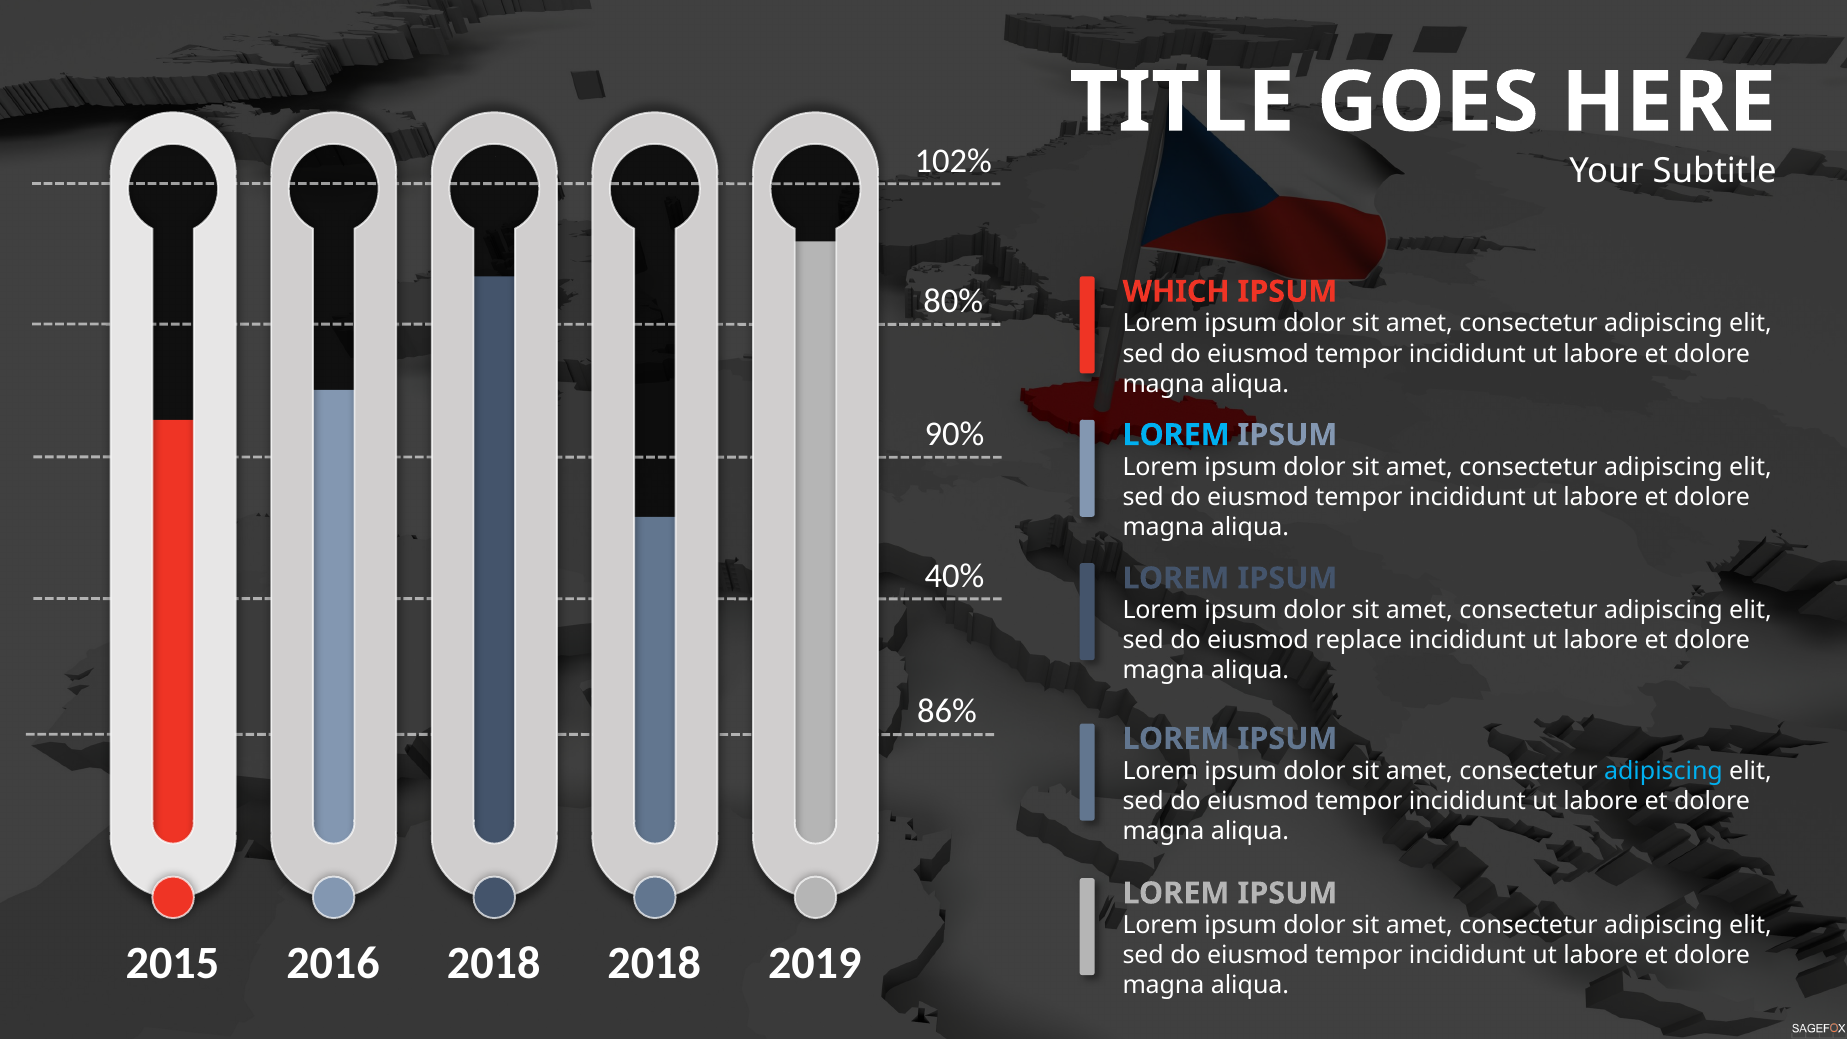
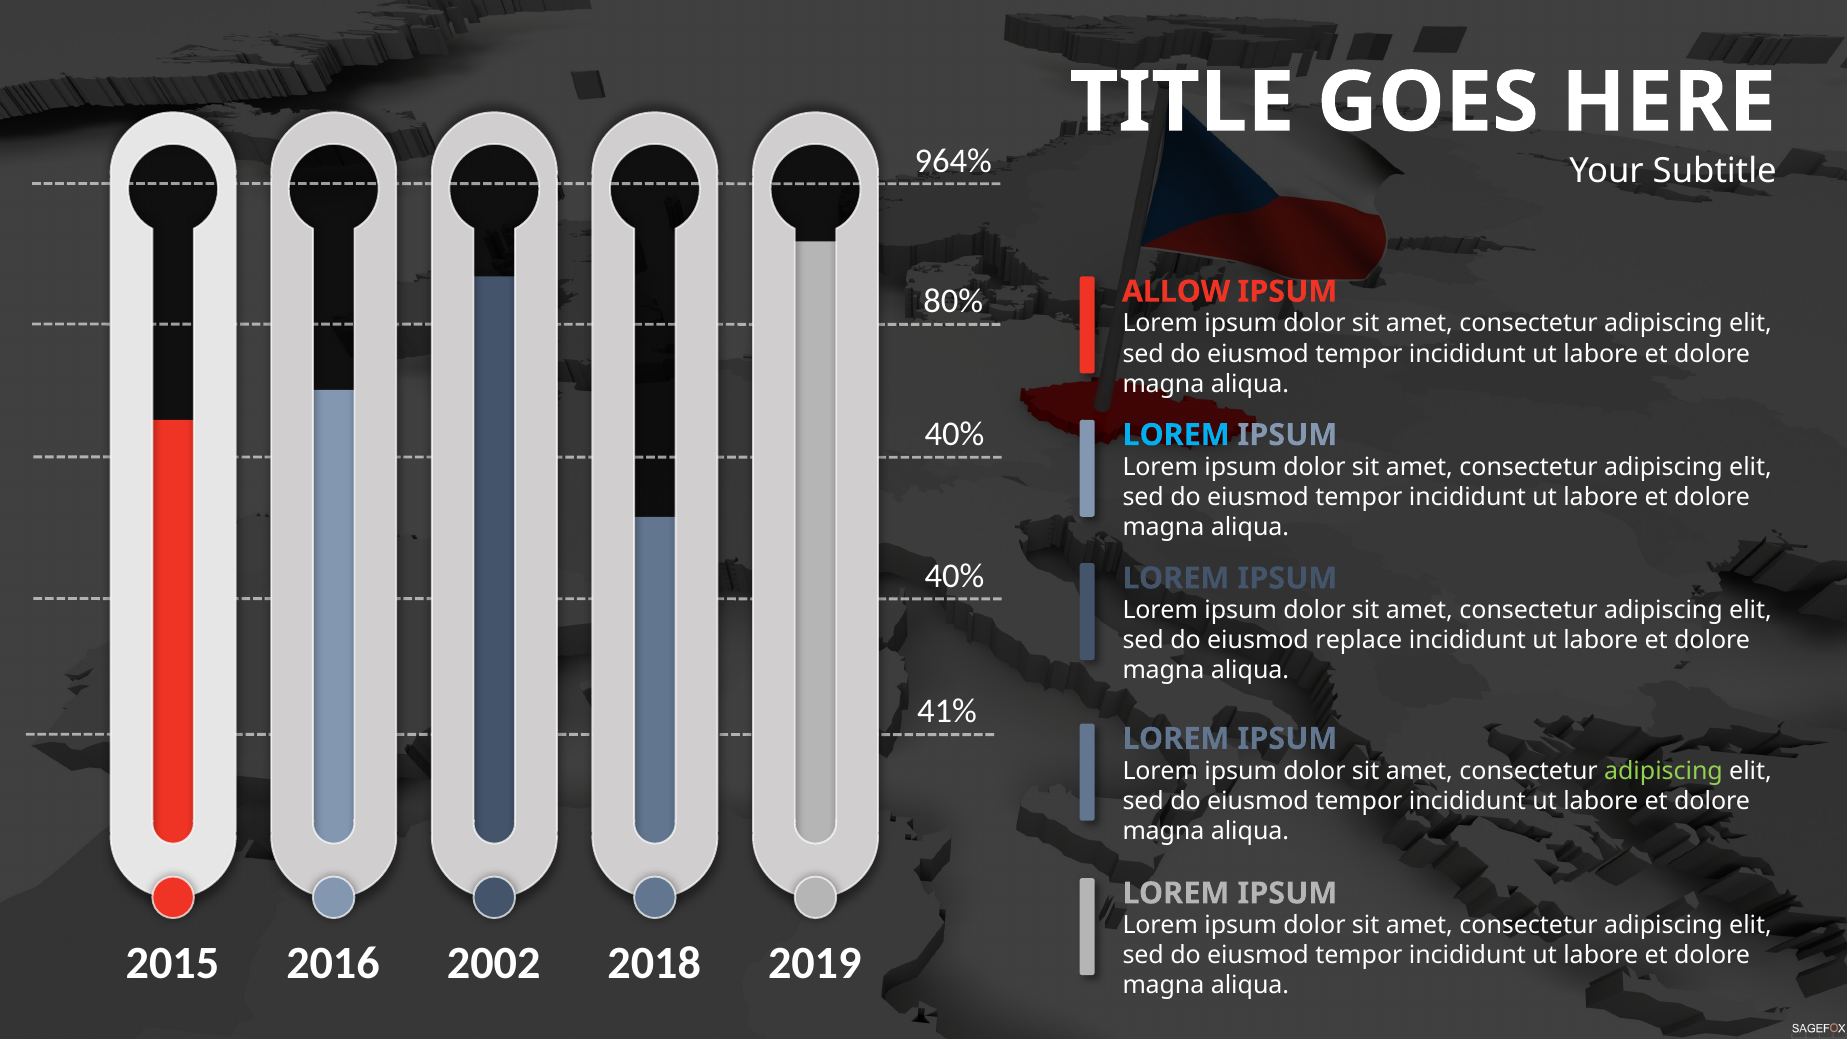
102%: 102% -> 964%
WHICH: WHICH -> ALLOW
90% at (955, 434): 90% -> 40%
86%: 86% -> 41%
adipiscing at (1664, 771) colour: light blue -> light green
2016 2018: 2018 -> 2002
